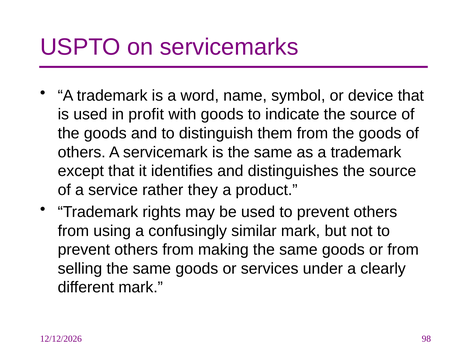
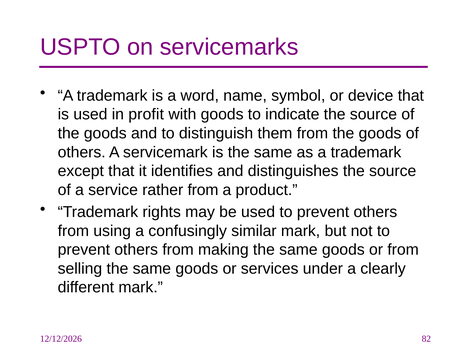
rather they: they -> from
98: 98 -> 82
